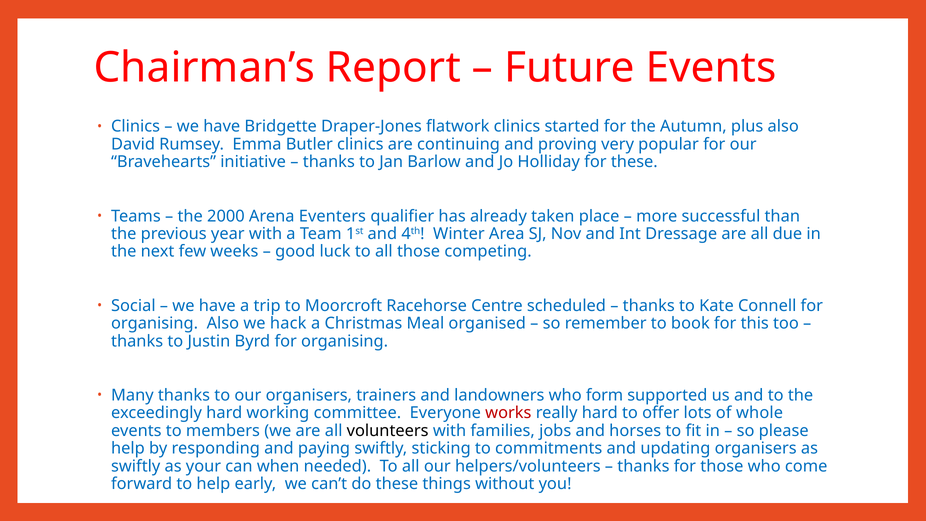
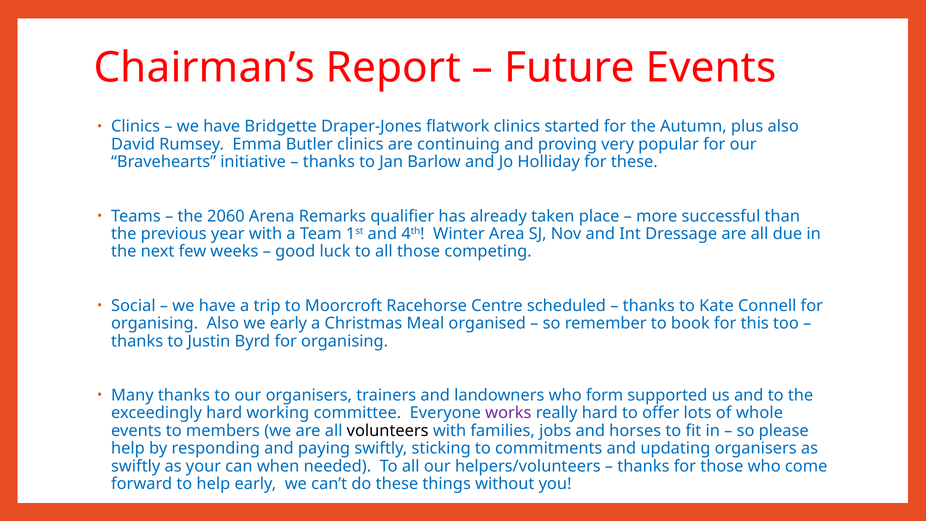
2000: 2000 -> 2060
Eventers: Eventers -> Remarks
we hack: hack -> early
works colour: red -> purple
